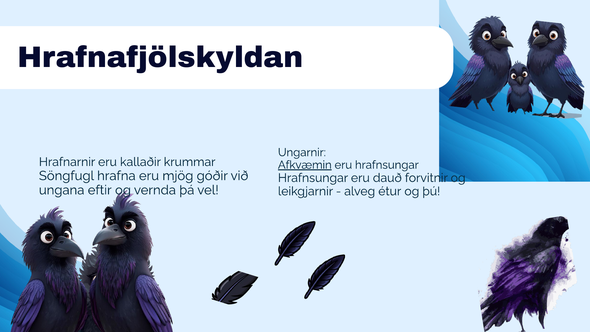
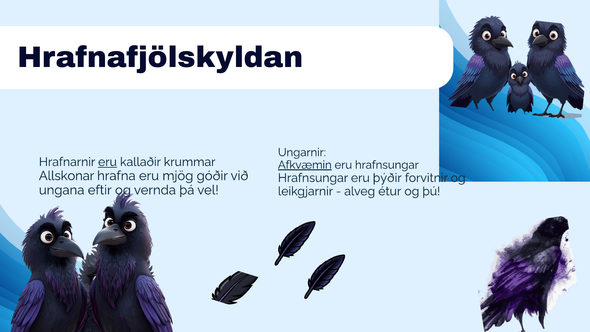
eru at (107, 162) underline: none -> present
Söngfugl: Söngfugl -> Allskonar
dauð: dauð -> þýðir
